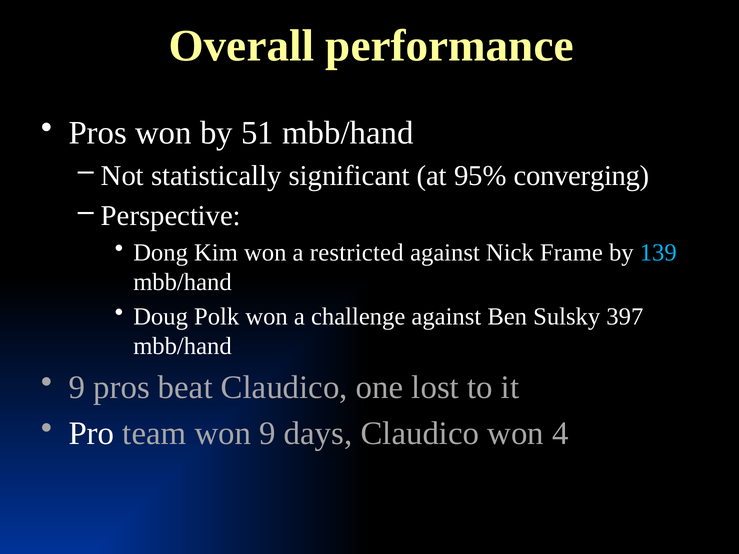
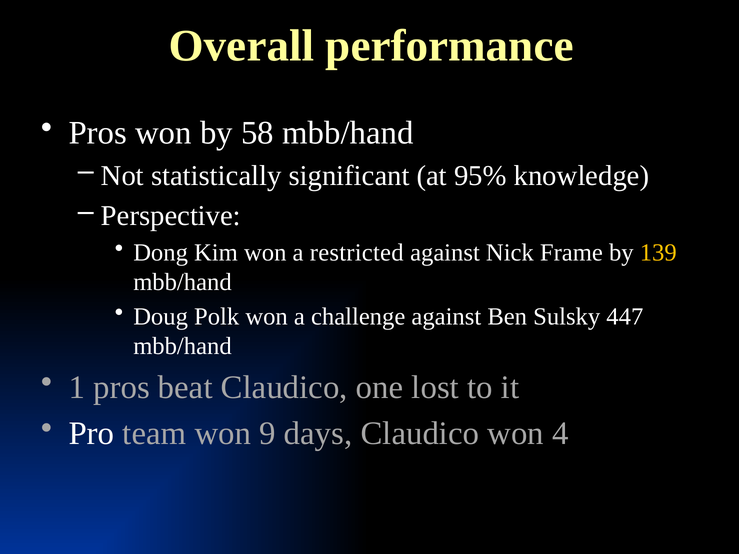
51: 51 -> 58
converging: converging -> knowledge
139 colour: light blue -> yellow
397: 397 -> 447
9 at (77, 388): 9 -> 1
